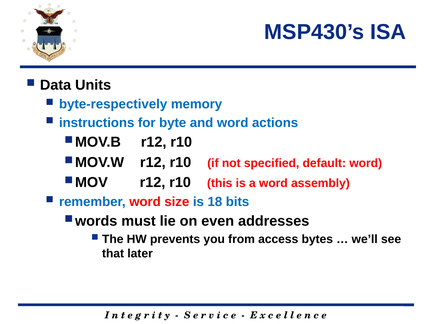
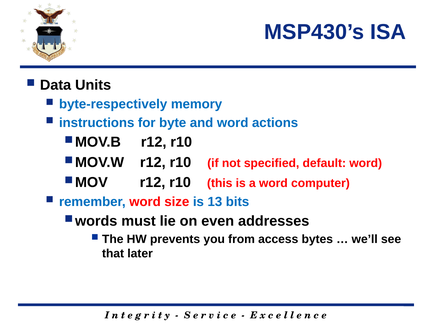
assembly: assembly -> computer
18: 18 -> 13
